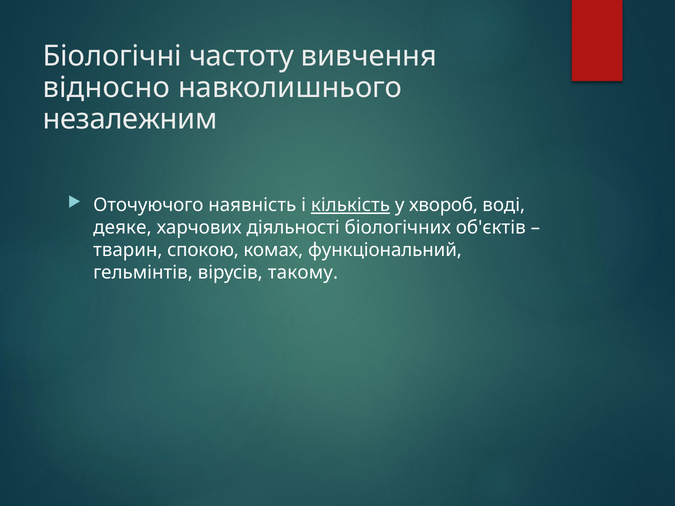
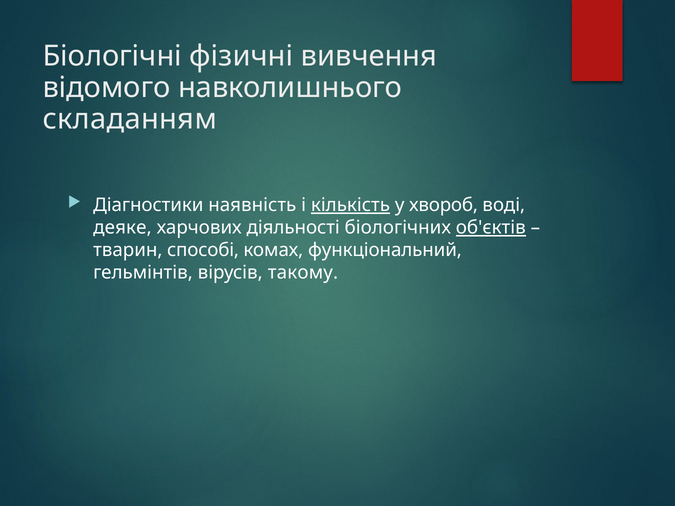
частоту: частоту -> фізичні
відносно: відносно -> відомого
незалежним: незалежним -> складанням
Оточуючого: Оточуючого -> Діагностики
об'єктів underline: none -> present
спокою: спокою -> способі
